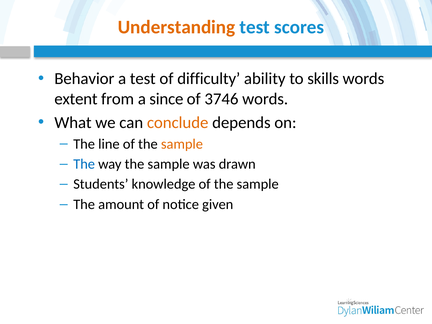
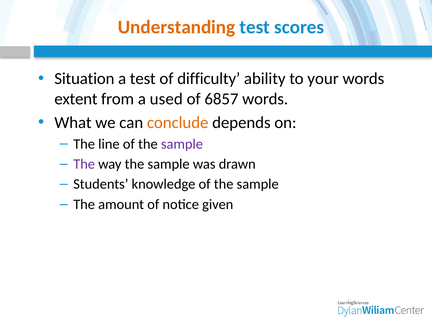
Behavior: Behavior -> Situation
skills: skills -> your
since: since -> used
3746: 3746 -> 6857
sample at (182, 144) colour: orange -> purple
The at (84, 164) colour: blue -> purple
